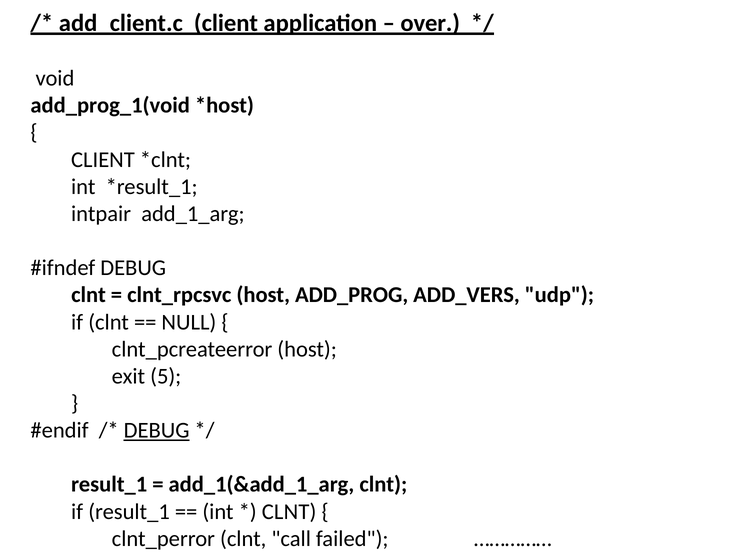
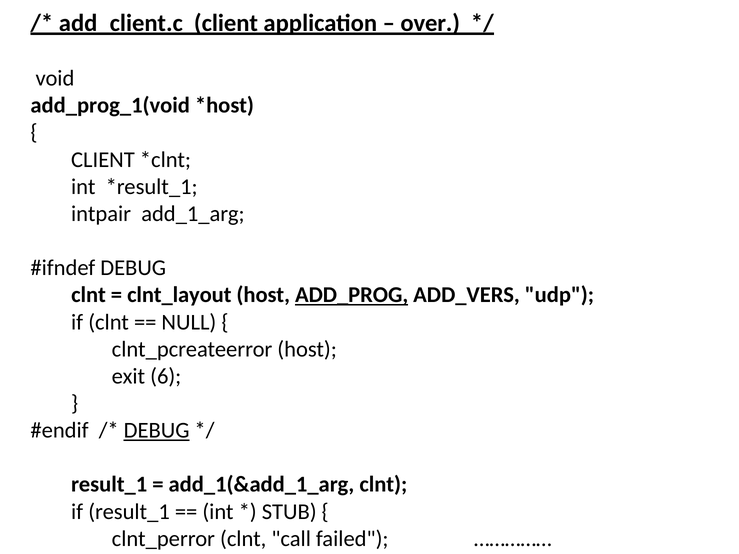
clnt_rpcsvc: clnt_rpcsvc -> clnt_layout
ADD_PROG underline: none -> present
5: 5 -> 6
CLNT at (289, 512): CLNT -> STUB
